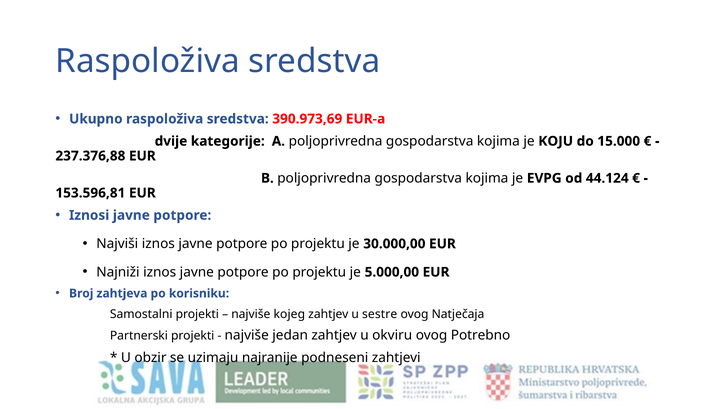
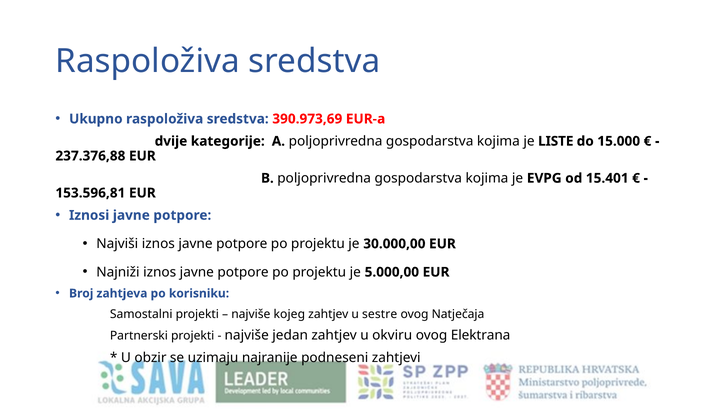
KOJU: KOJU -> LISTE
44.124: 44.124 -> 15.401
Potrebno: Potrebno -> Elektrana
